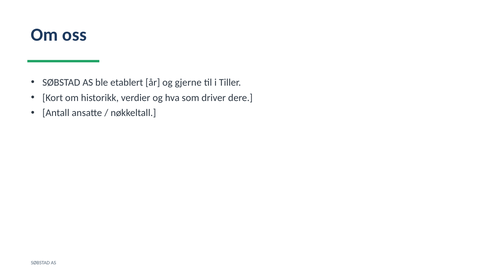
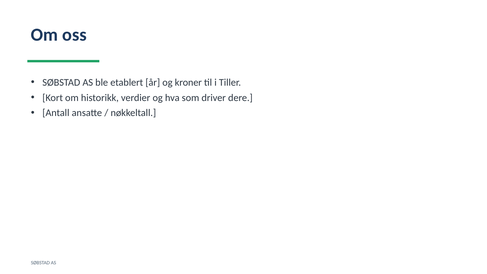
gjerne: gjerne -> kroner
